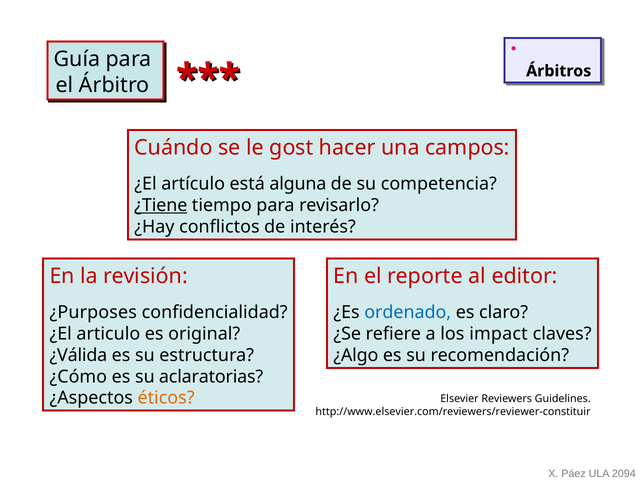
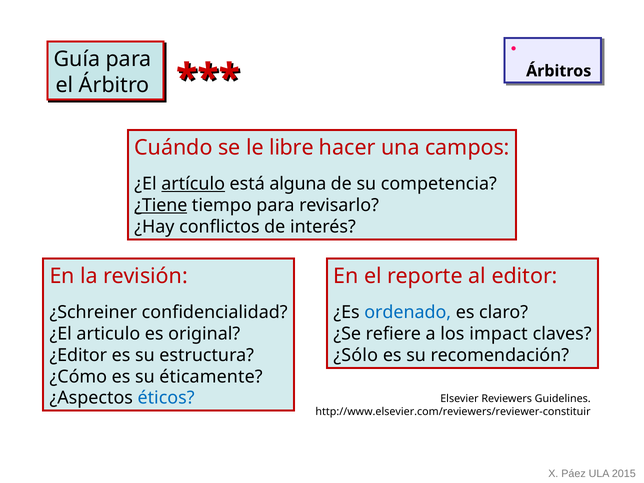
gost: gost -> libre
artículo underline: none -> present
¿Purposes: ¿Purposes -> ¿Schreiner
¿Válida: ¿Válida -> ¿Editor
¿Algo: ¿Algo -> ¿Sólo
aclaratorias: aclaratorias -> éticamente
éticos colour: orange -> blue
2094: 2094 -> 2015
